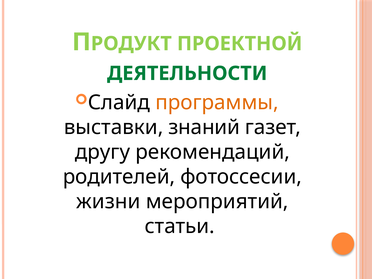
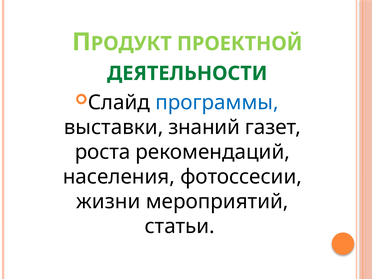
программы colour: orange -> blue
другу: другу -> роста
родителей: родителей -> населения
